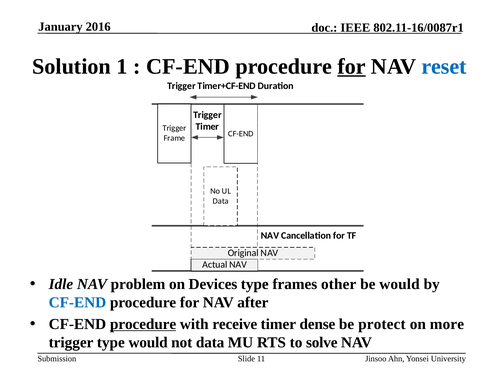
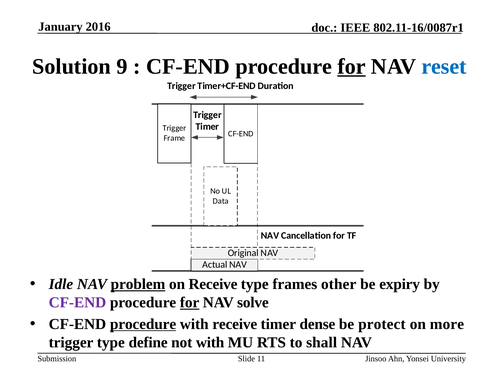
1: 1 -> 9
problem underline: none -> present
on Devices: Devices -> Receive
be would: would -> expiry
CF-END at (77, 303) colour: blue -> purple
for at (190, 303) underline: none -> present
after: after -> solve
type would: would -> define
not data: data -> with
solve: solve -> shall
